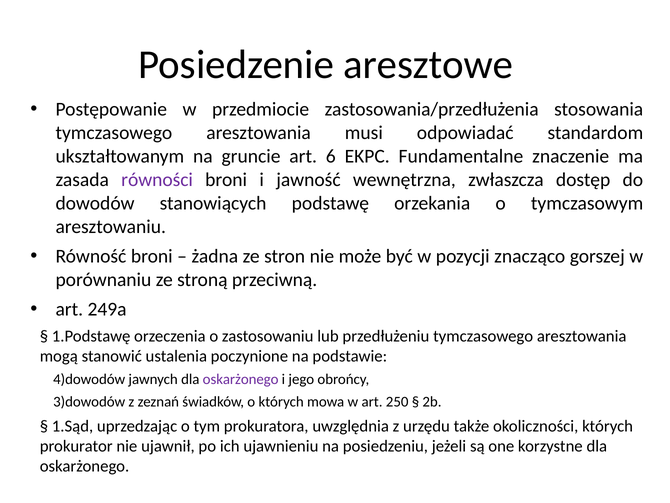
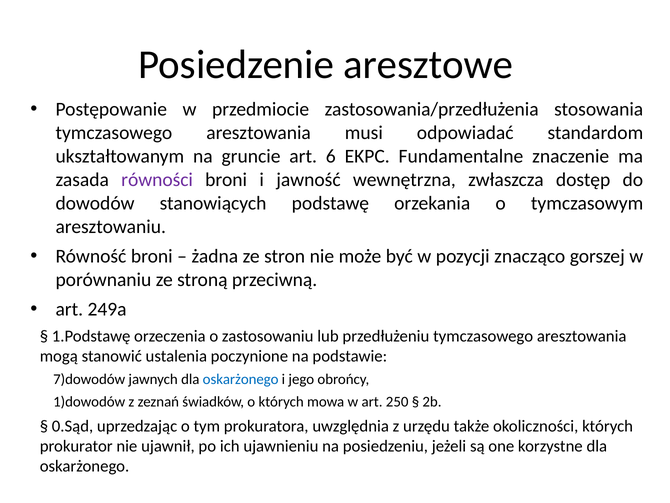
4)dowodów: 4)dowodów -> 7)dowodów
oskarżonego at (241, 379) colour: purple -> blue
3)dowodów: 3)dowodów -> 1)dowodów
1.Sąd: 1.Sąd -> 0.Sąd
